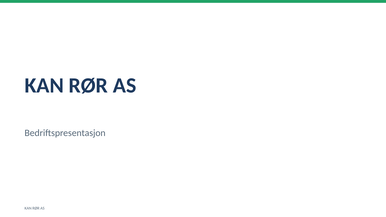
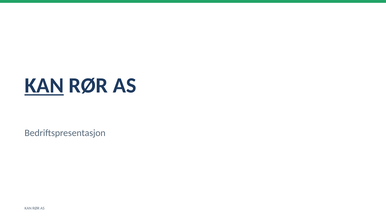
KAN at (44, 86) underline: none -> present
